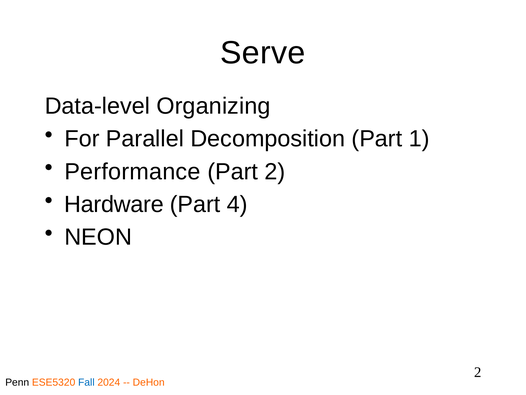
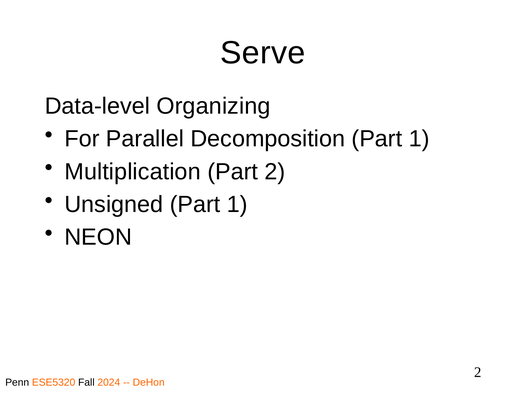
Performance: Performance -> Multiplication
Hardware: Hardware -> Unsigned
4 at (237, 204): 4 -> 1
Fall colour: blue -> black
